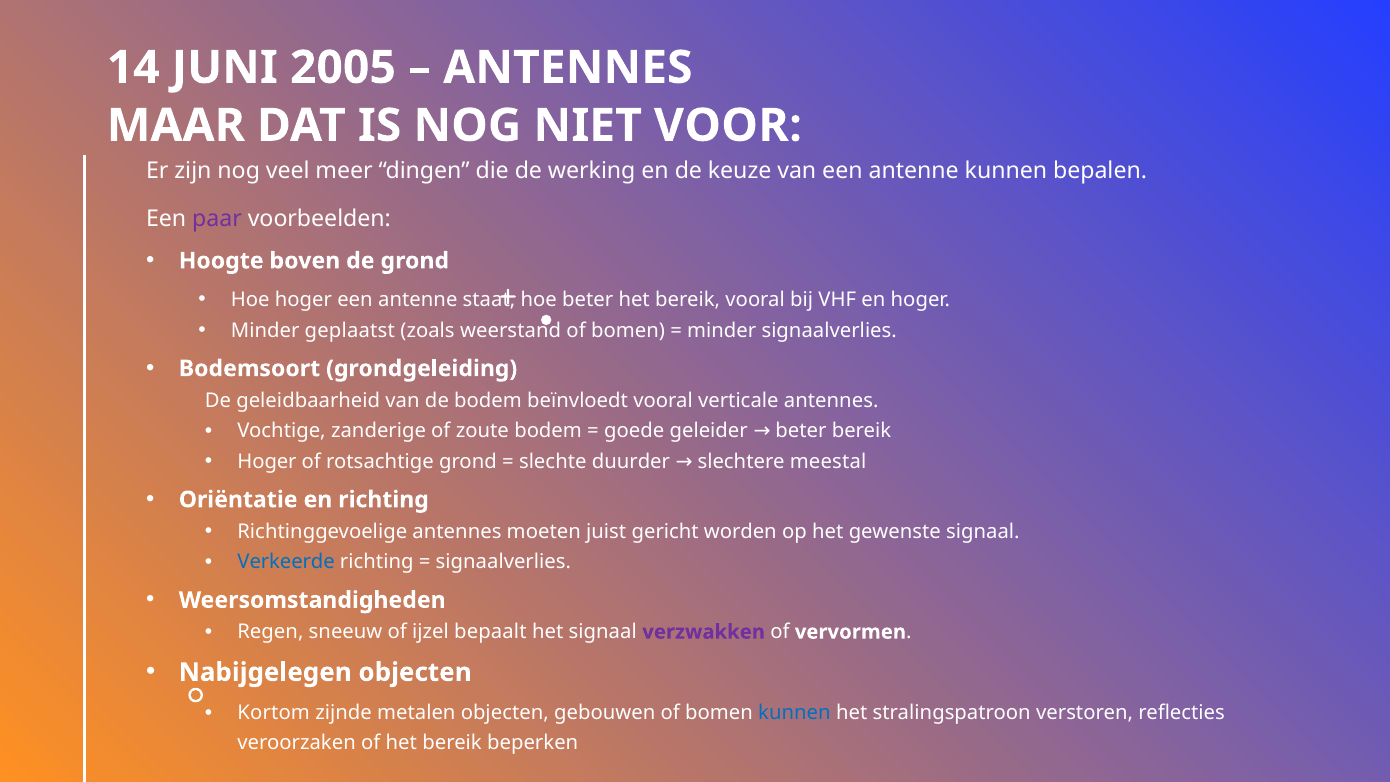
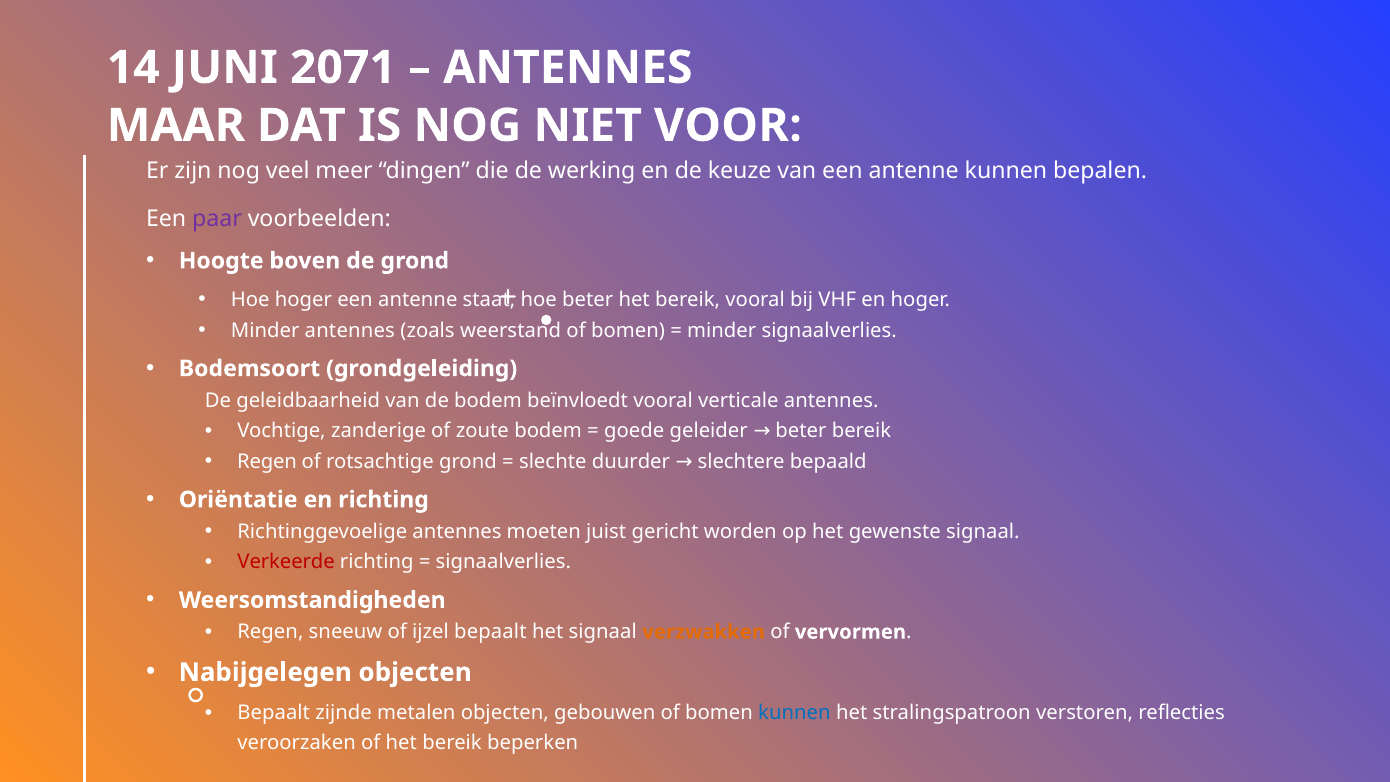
2005: 2005 -> 2071
Minder geplaatst: geplaatst -> antennes
Hoger at (267, 462): Hoger -> Regen
meestal: meestal -> bepaald
Verkeerde colour: blue -> red
verzwakken colour: purple -> orange
Kortom at (274, 713): Kortom -> Bepaalt
